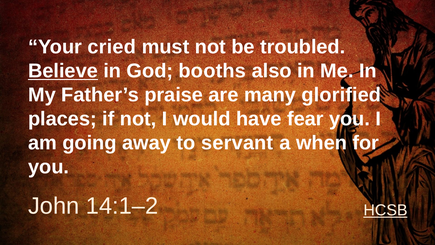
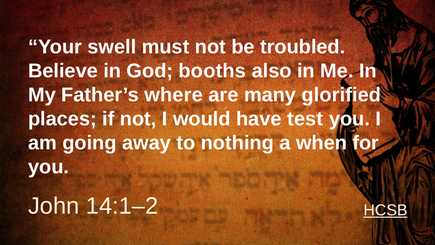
cried: cried -> swell
Believe underline: present -> none
praise: praise -> where
fear: fear -> test
servant: servant -> nothing
